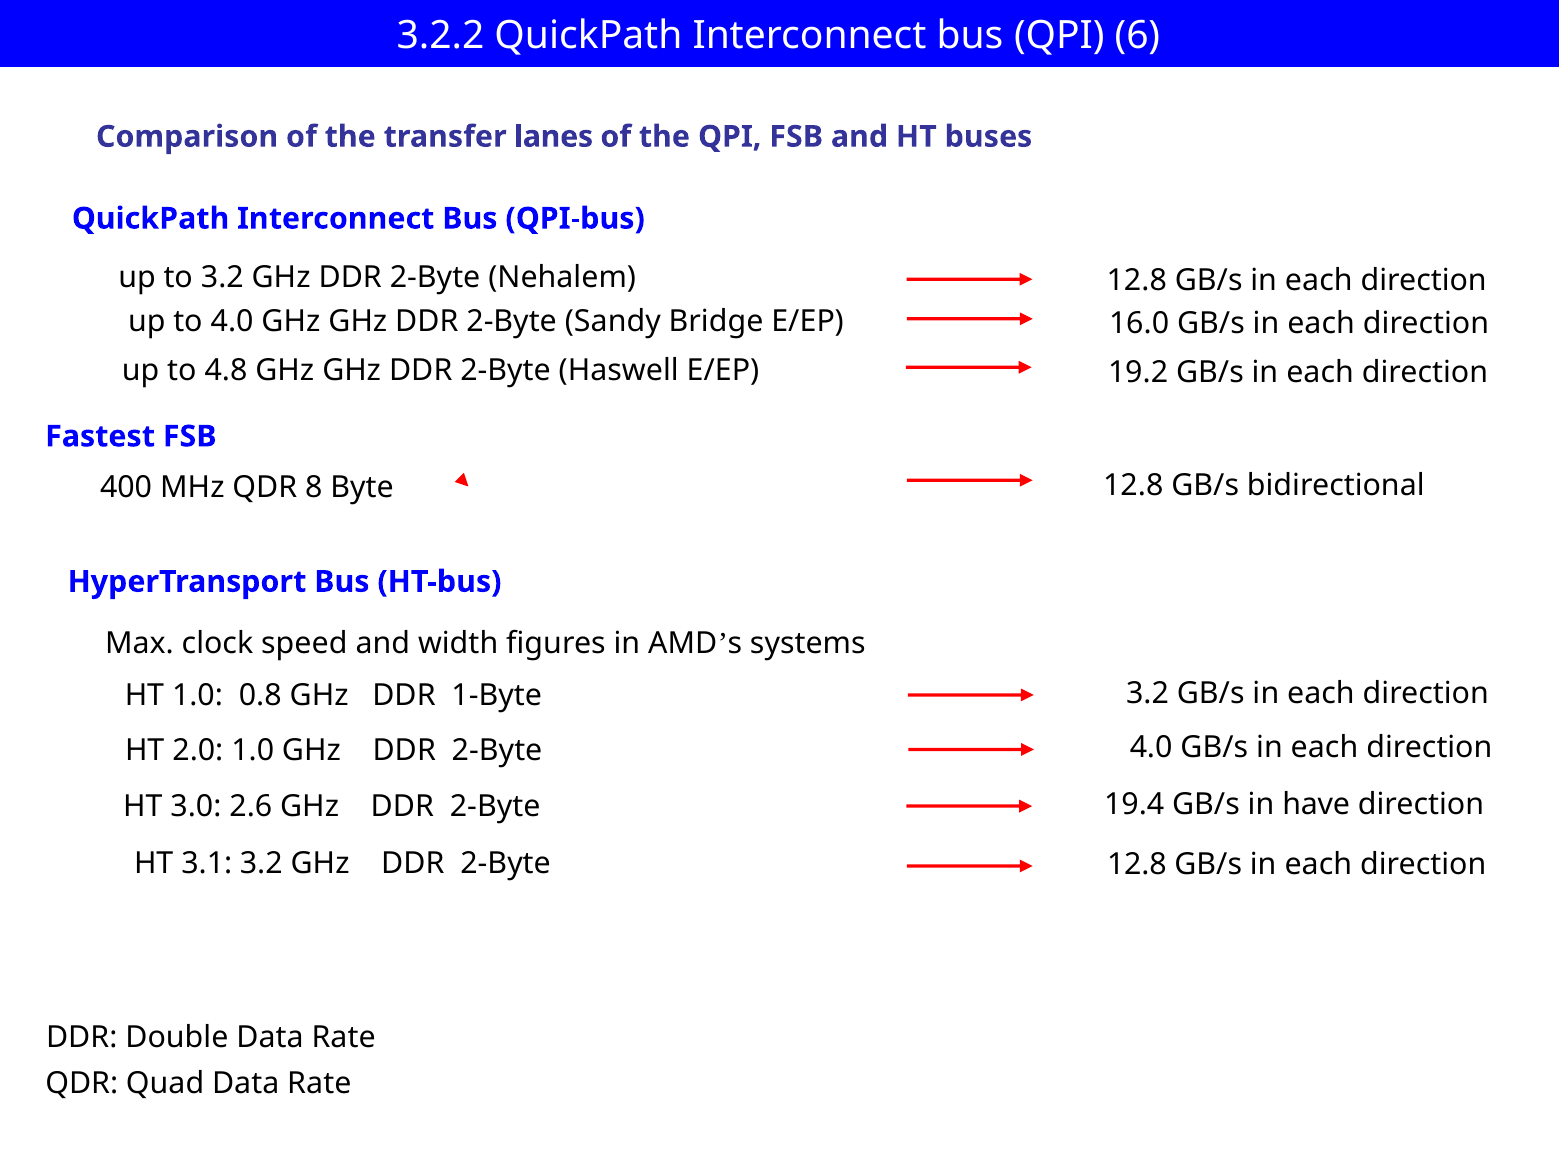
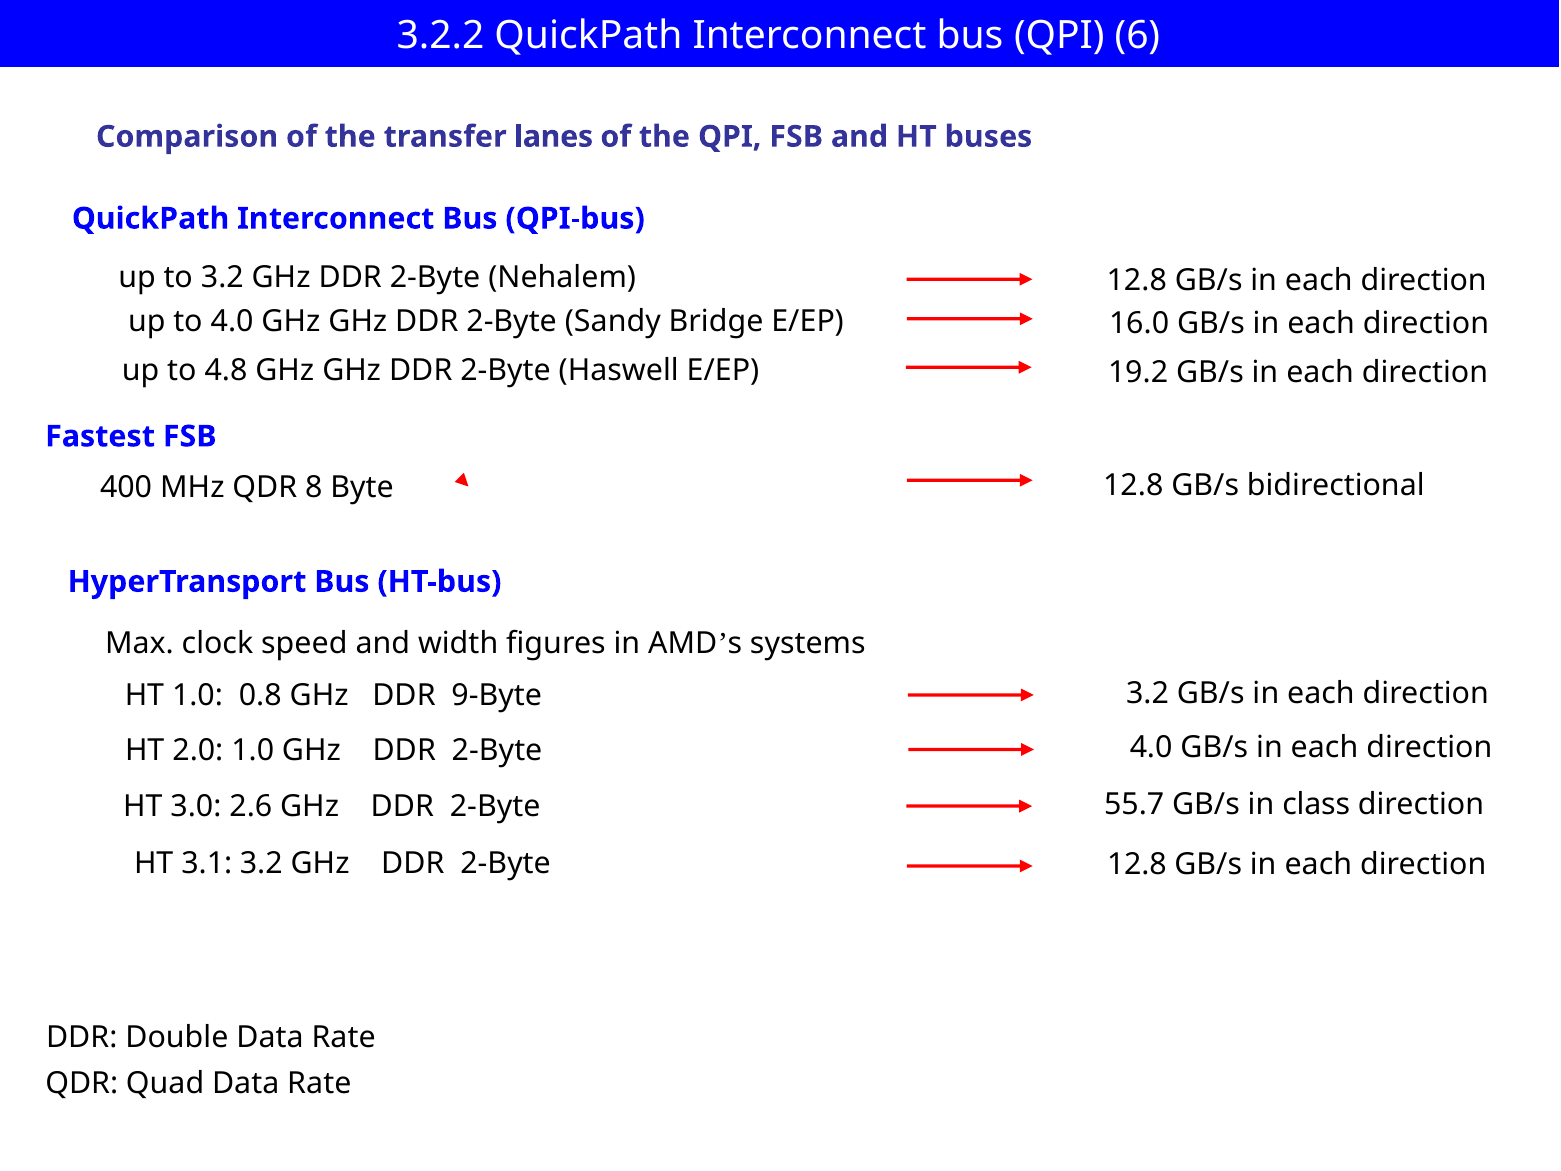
1-Byte: 1-Byte -> 9-Byte
19.4: 19.4 -> 55.7
have: have -> class
